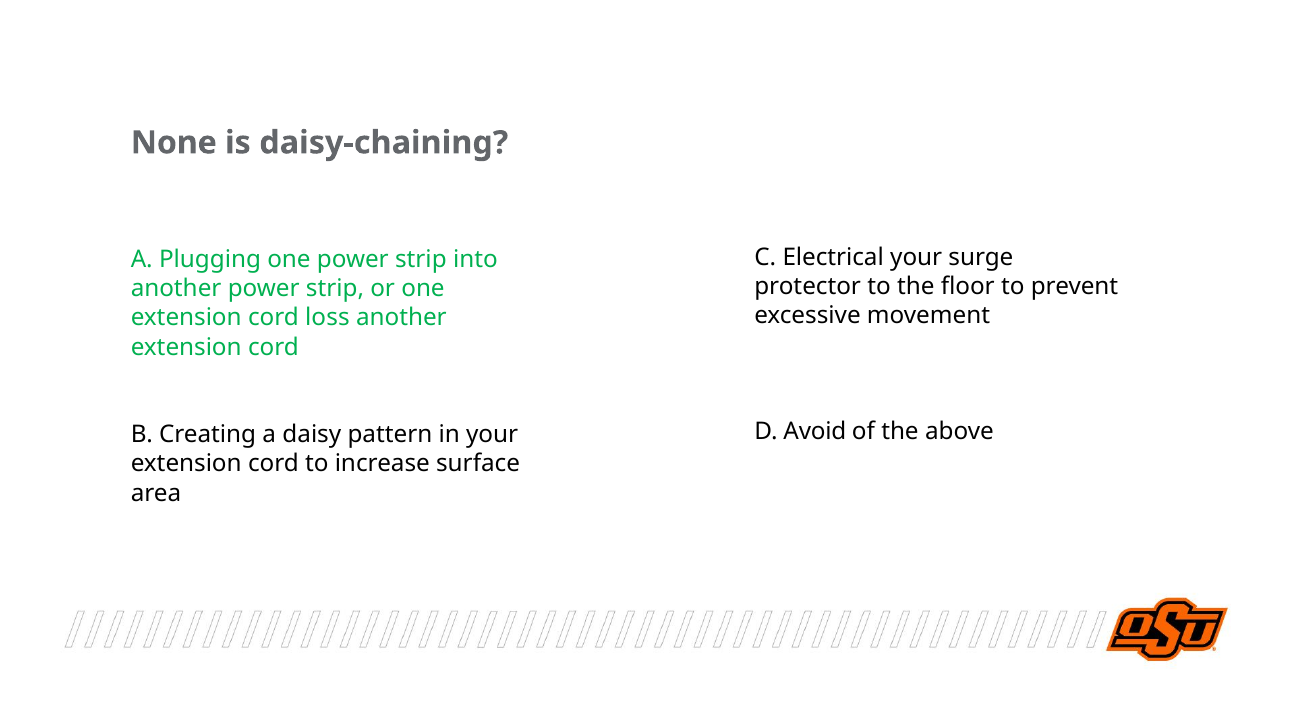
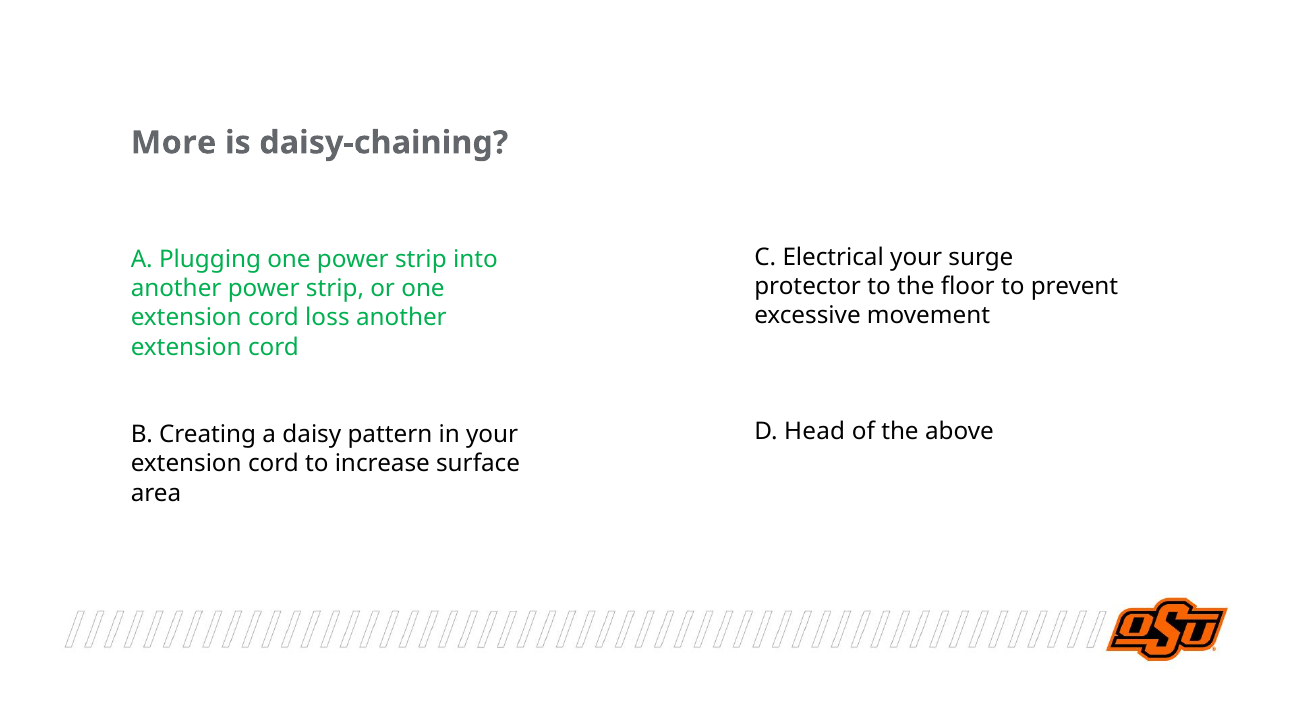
None: None -> More
Avoid: Avoid -> Head
